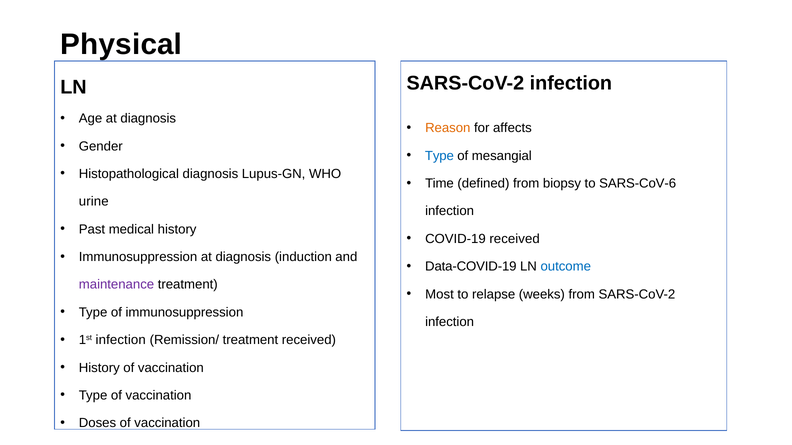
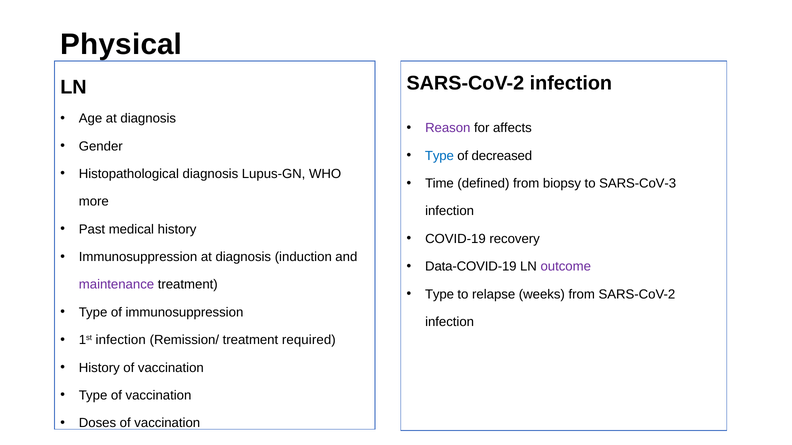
Reason colour: orange -> purple
mesangial: mesangial -> decreased
SARS-CoV-6: SARS-CoV-6 -> SARS-CoV-3
urine: urine -> more
COVID-19 received: received -> recovery
outcome colour: blue -> purple
Most at (439, 294): Most -> Type
treatment received: received -> required
